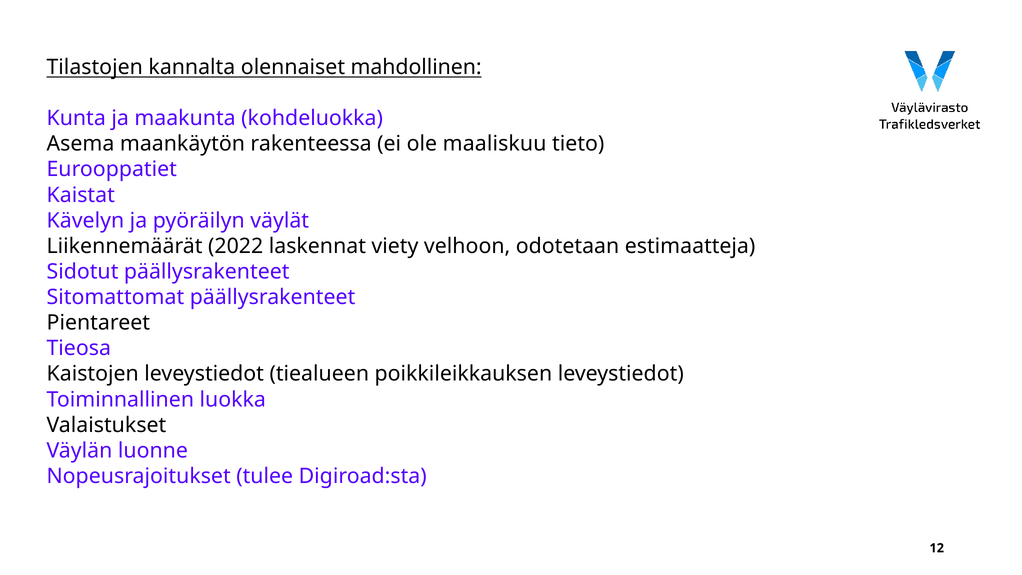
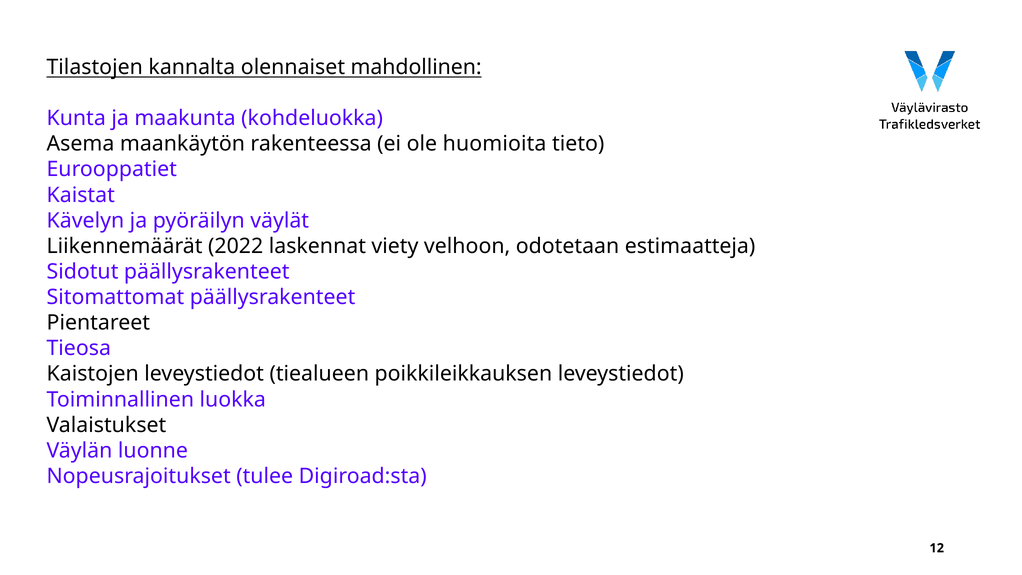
maaliskuu: maaliskuu -> huomioita
